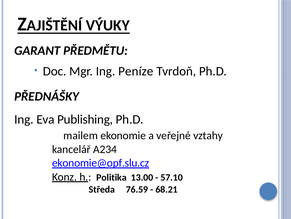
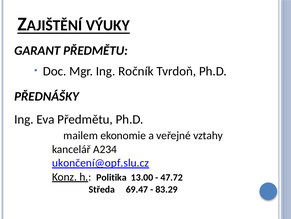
Peníze: Peníze -> Ročník
Eva Publishing: Publishing -> Předmětu
ekonomie@opf.slu.cz: ekonomie@opf.slu.cz -> ukončení@opf.slu.cz
57.10: 57.10 -> 47.72
76.59: 76.59 -> 69.47
68.21: 68.21 -> 83.29
